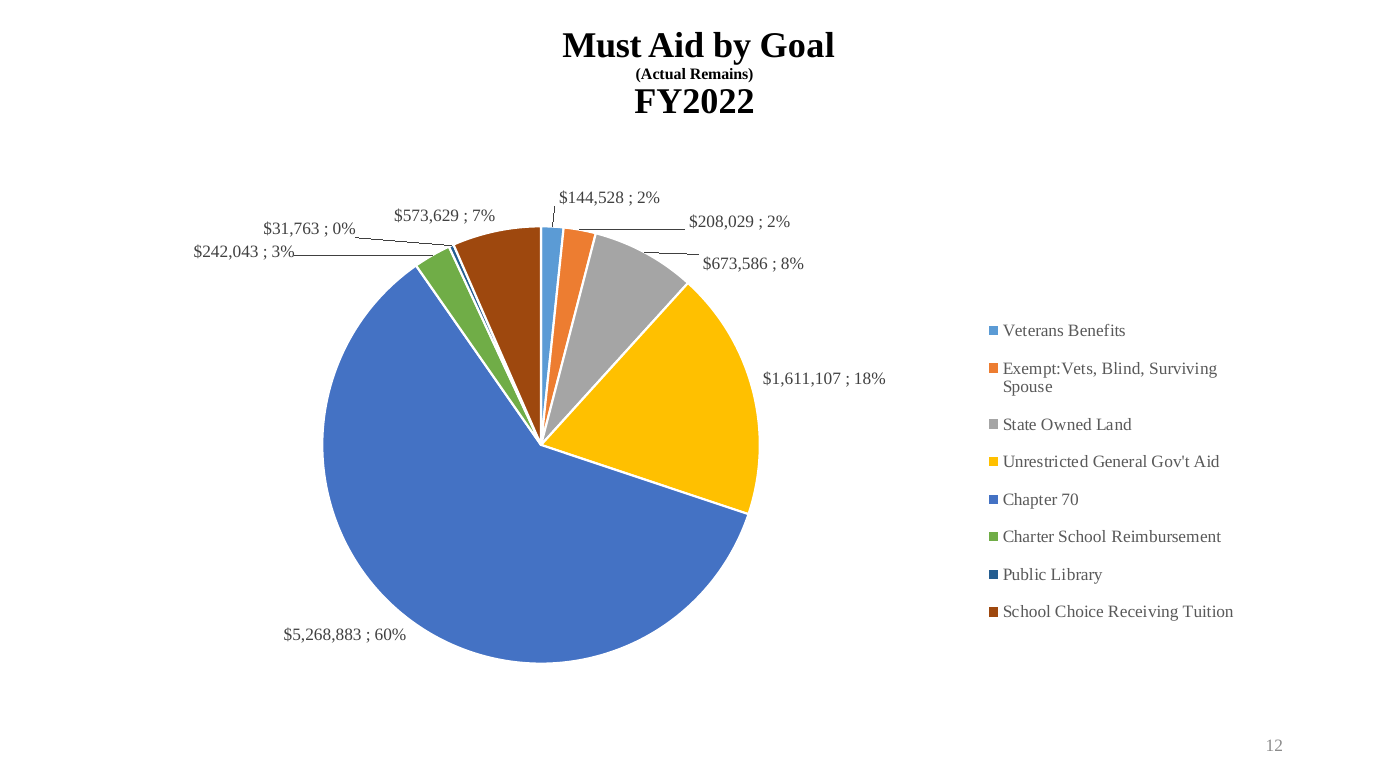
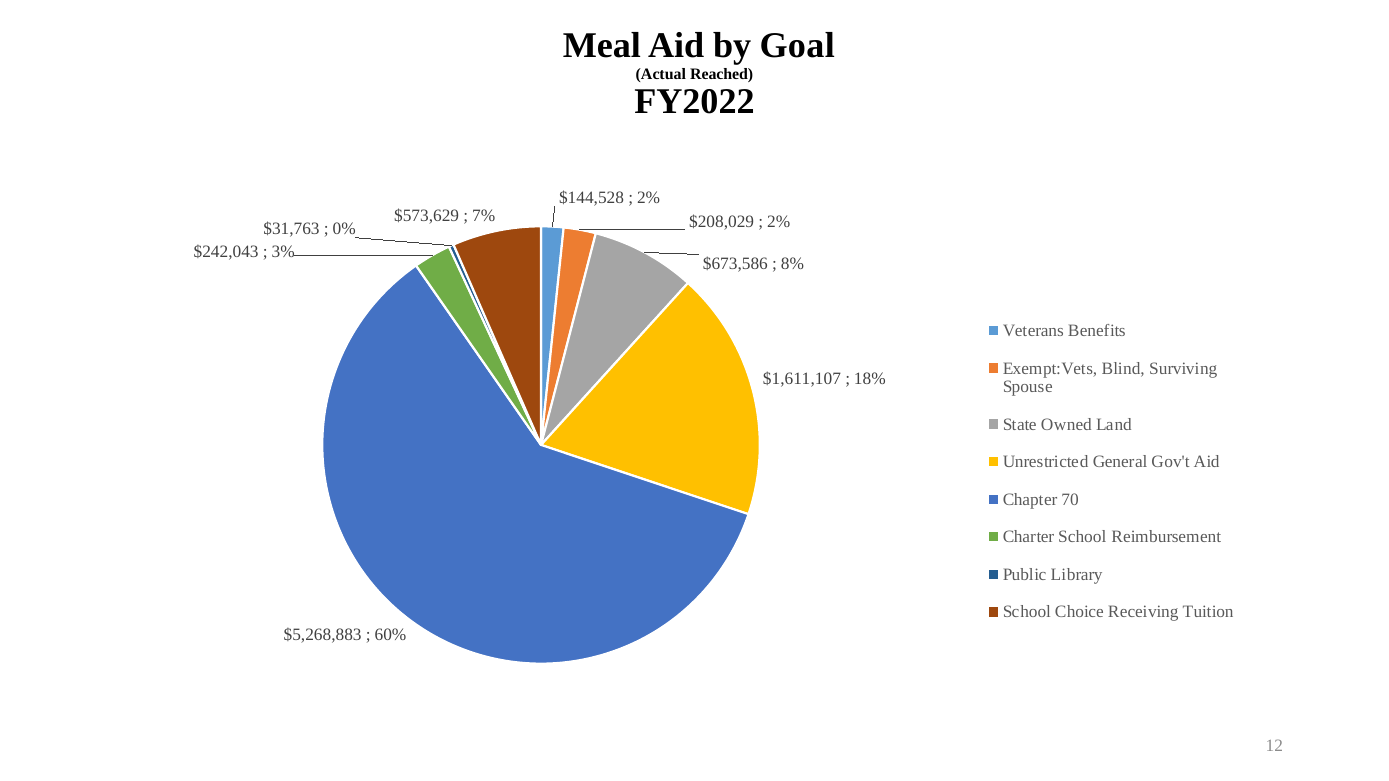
Must: Must -> Meal
Remains: Remains -> Reached
